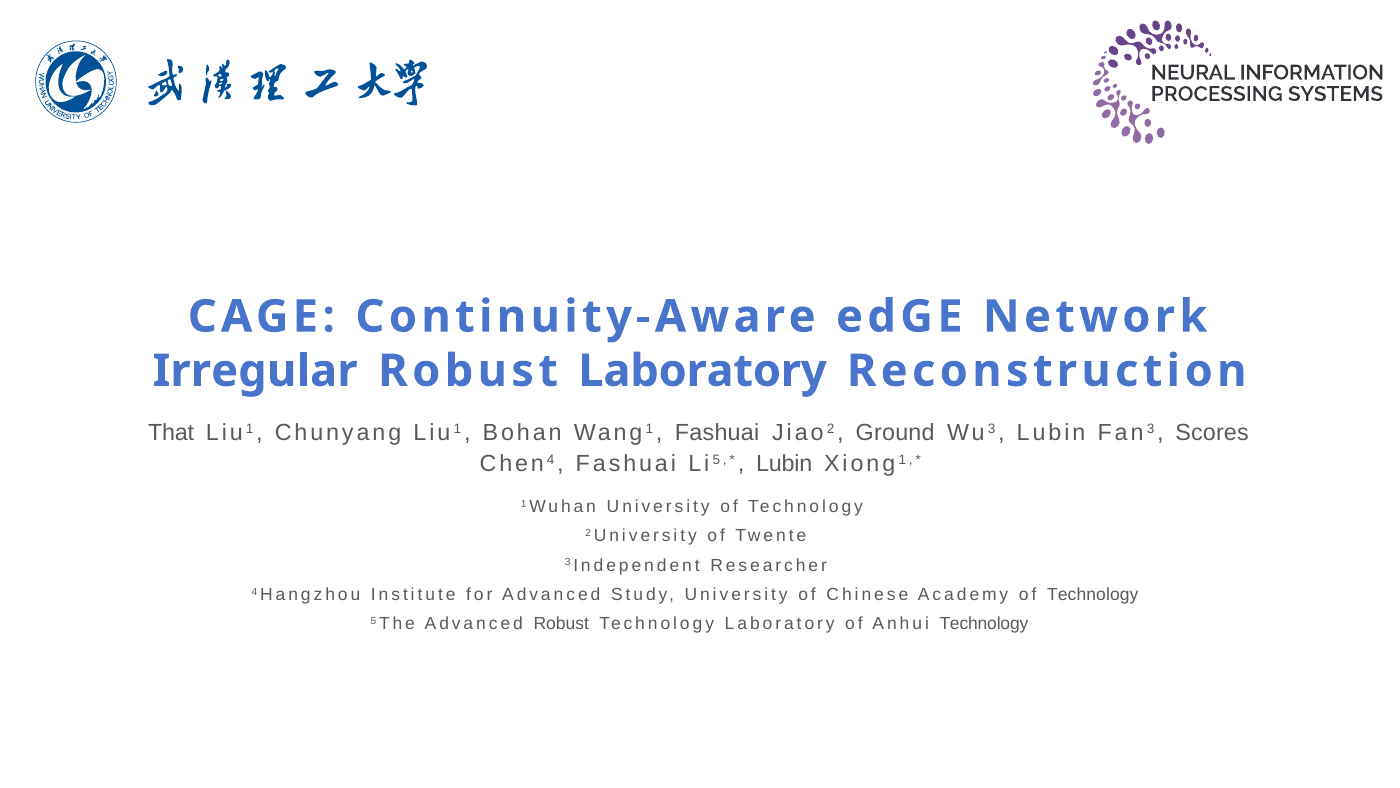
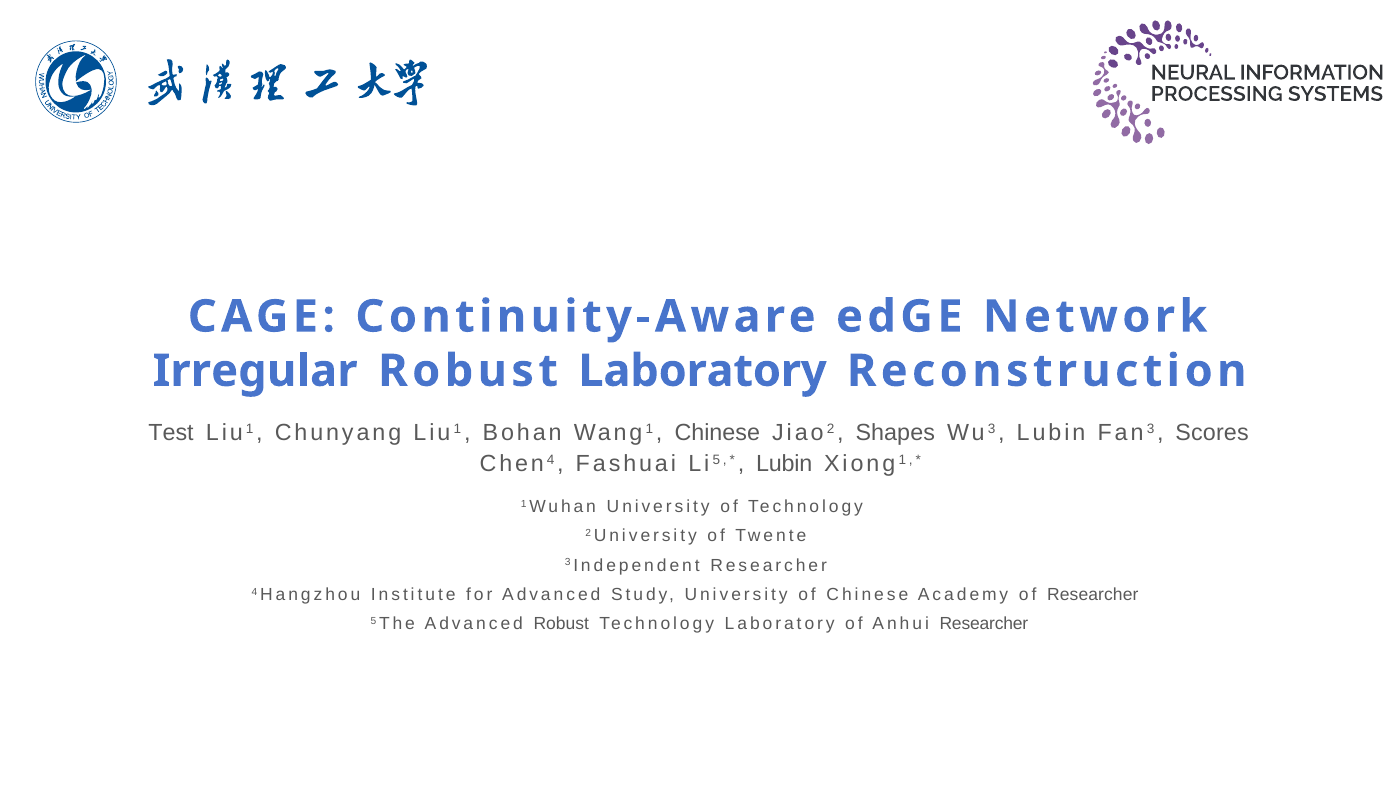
That: That -> Test
Wang1 Fashuai: Fashuai -> Chinese
Ground: Ground -> Shapes
Academy of Technology: Technology -> Researcher
Anhui Technology: Technology -> Researcher
